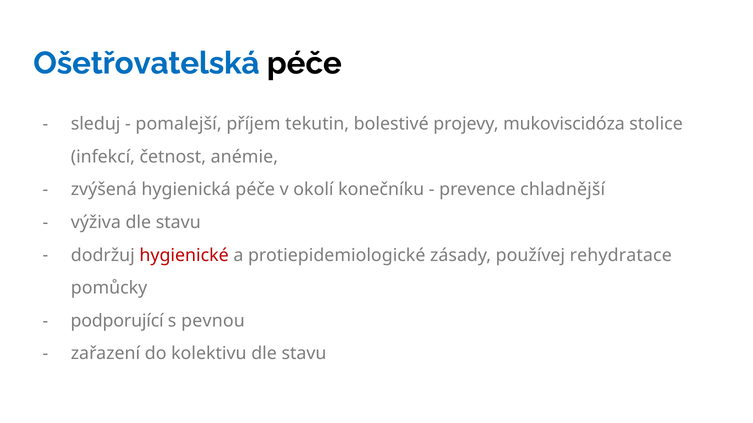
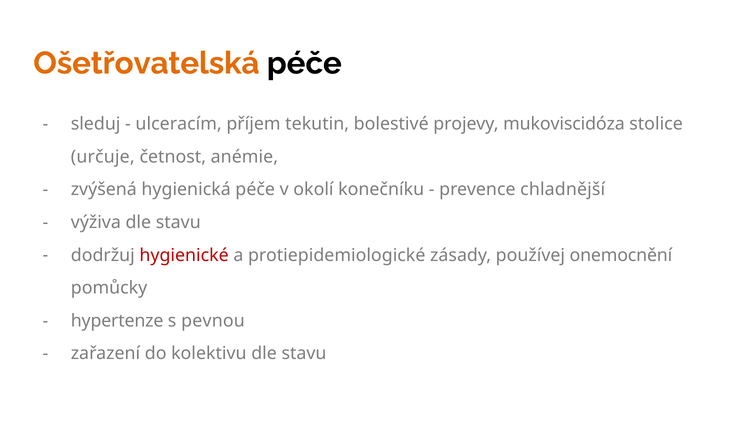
Ošetřovatelská colour: blue -> orange
pomalejší: pomalejší -> ulceracím
infekcí: infekcí -> určuje
rehydratace: rehydratace -> onemocnění
podporující: podporující -> hypertenze
